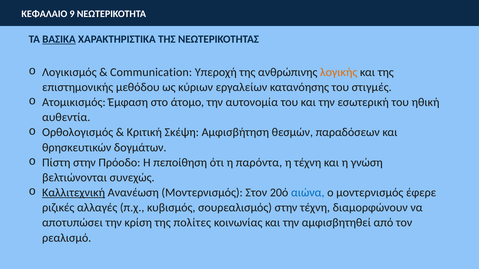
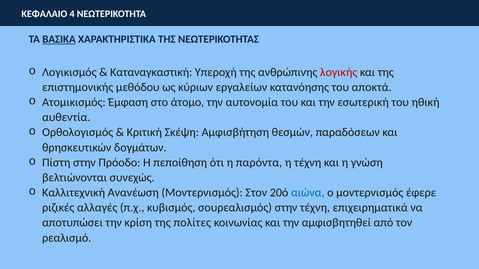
9: 9 -> 4
Communication: Communication -> Καταναγκαστική
λογικής colour: orange -> red
στιγμές: στιγμές -> αποκτά
Καλλιτεχνική underline: present -> none
διαμορφώνουν: διαμορφώνουν -> επιχειρηματικά
